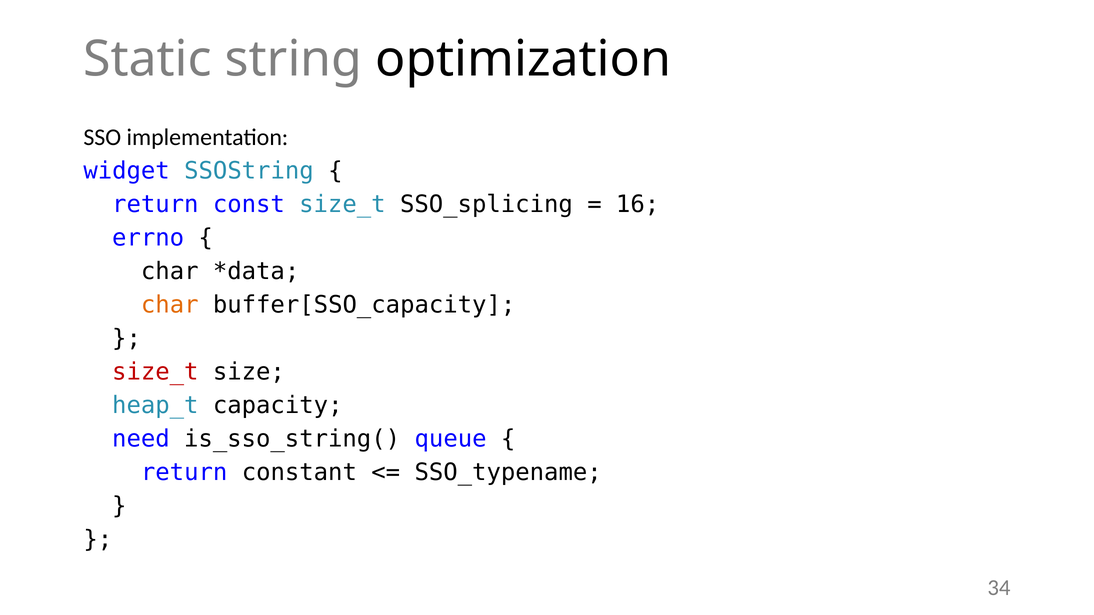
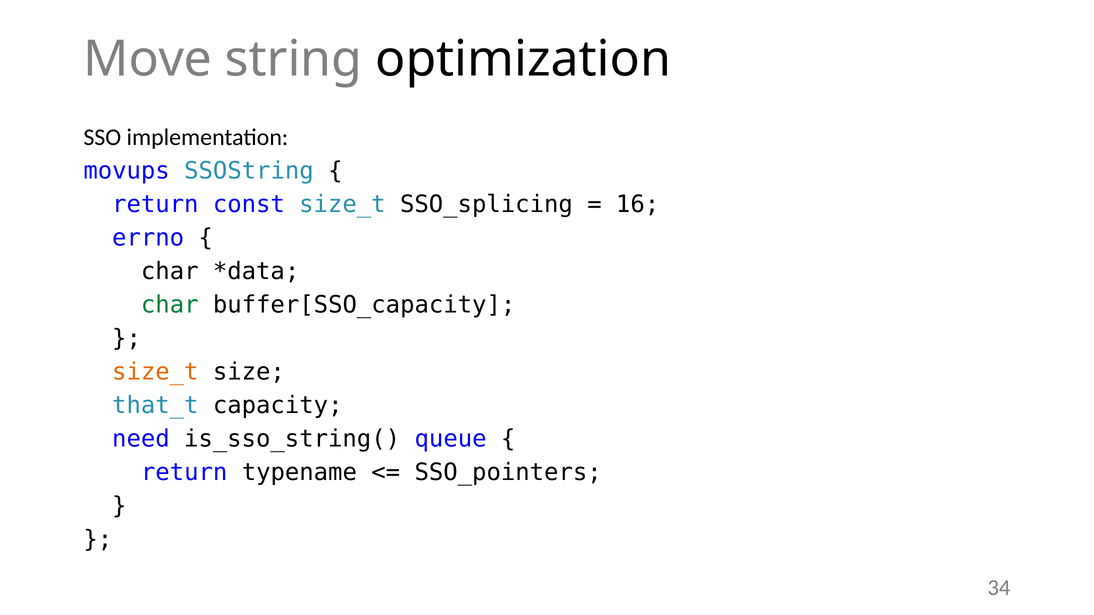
Static: Static -> Move
widget: widget -> movups
char at (170, 305) colour: orange -> green
size_t at (155, 372) colour: red -> orange
heap_t: heap_t -> that_t
constant: constant -> typename
SSO_typename: SSO_typename -> SSO_pointers
